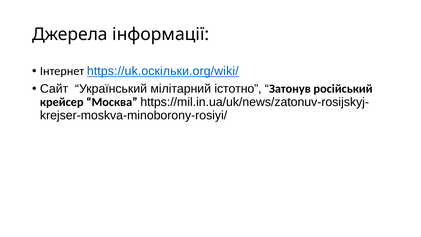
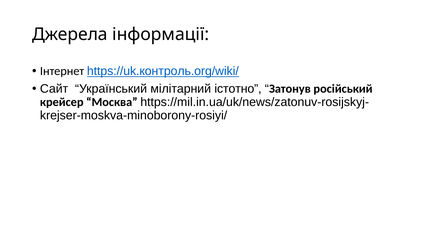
https://uk.оскільки.org/wiki/: https://uk.оскільки.org/wiki/ -> https://uk.контроль.org/wiki/
